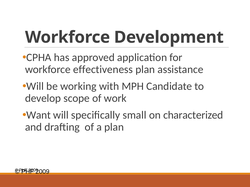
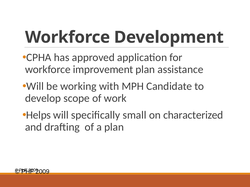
effectiveness: effectiveness -> improvement
Want: Want -> Helps
